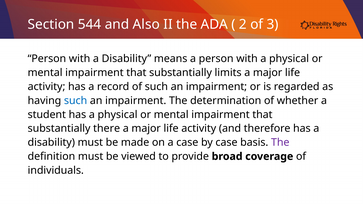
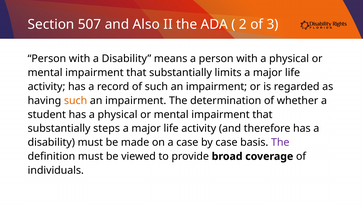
544: 544 -> 507
such at (76, 101) colour: blue -> orange
there: there -> steps
